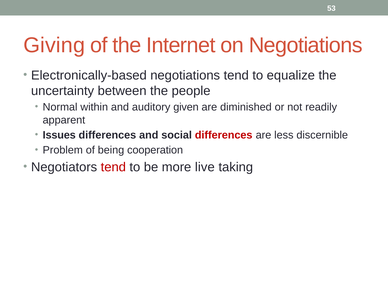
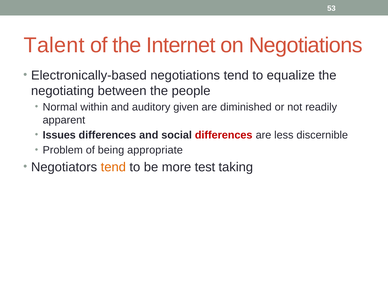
Giving: Giving -> Talent
uncertainty: uncertainty -> negotiating
cooperation: cooperation -> appropriate
tend at (113, 167) colour: red -> orange
live: live -> test
